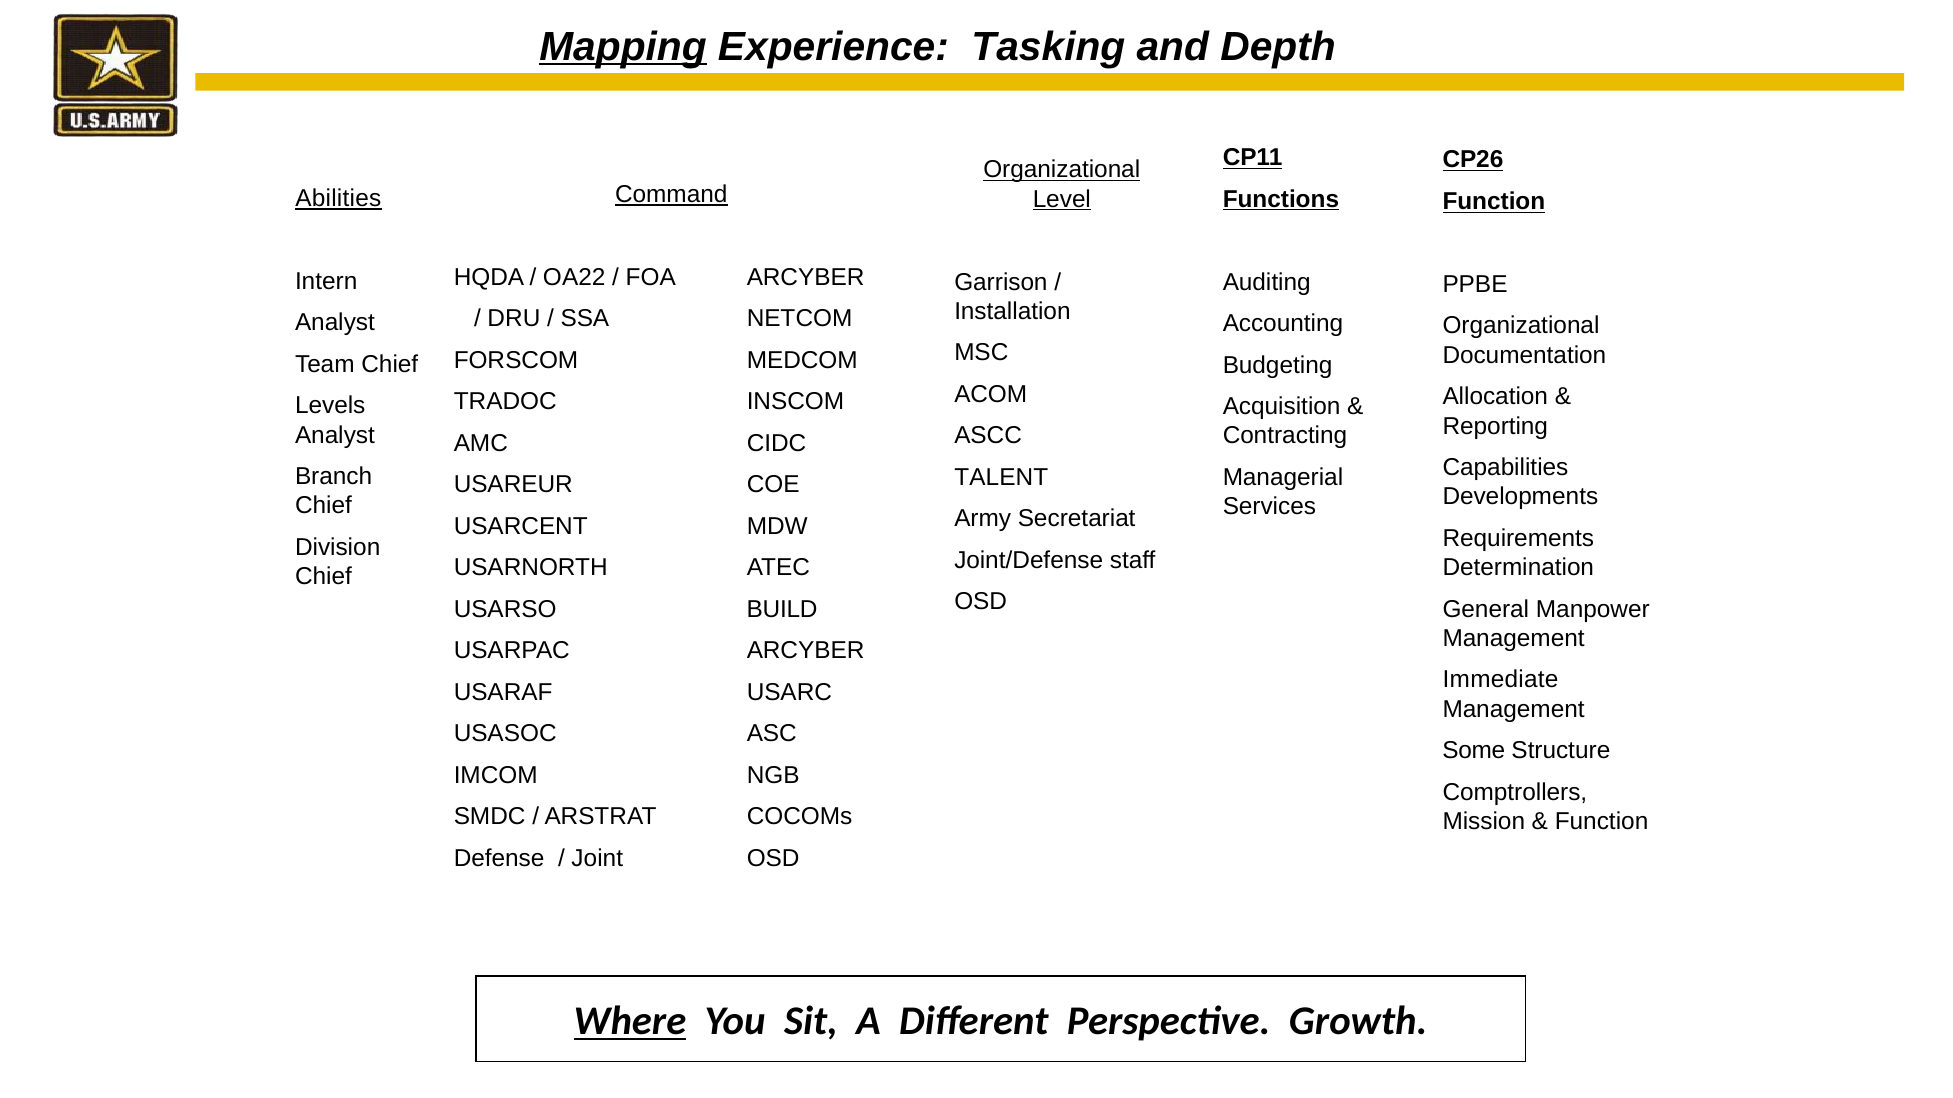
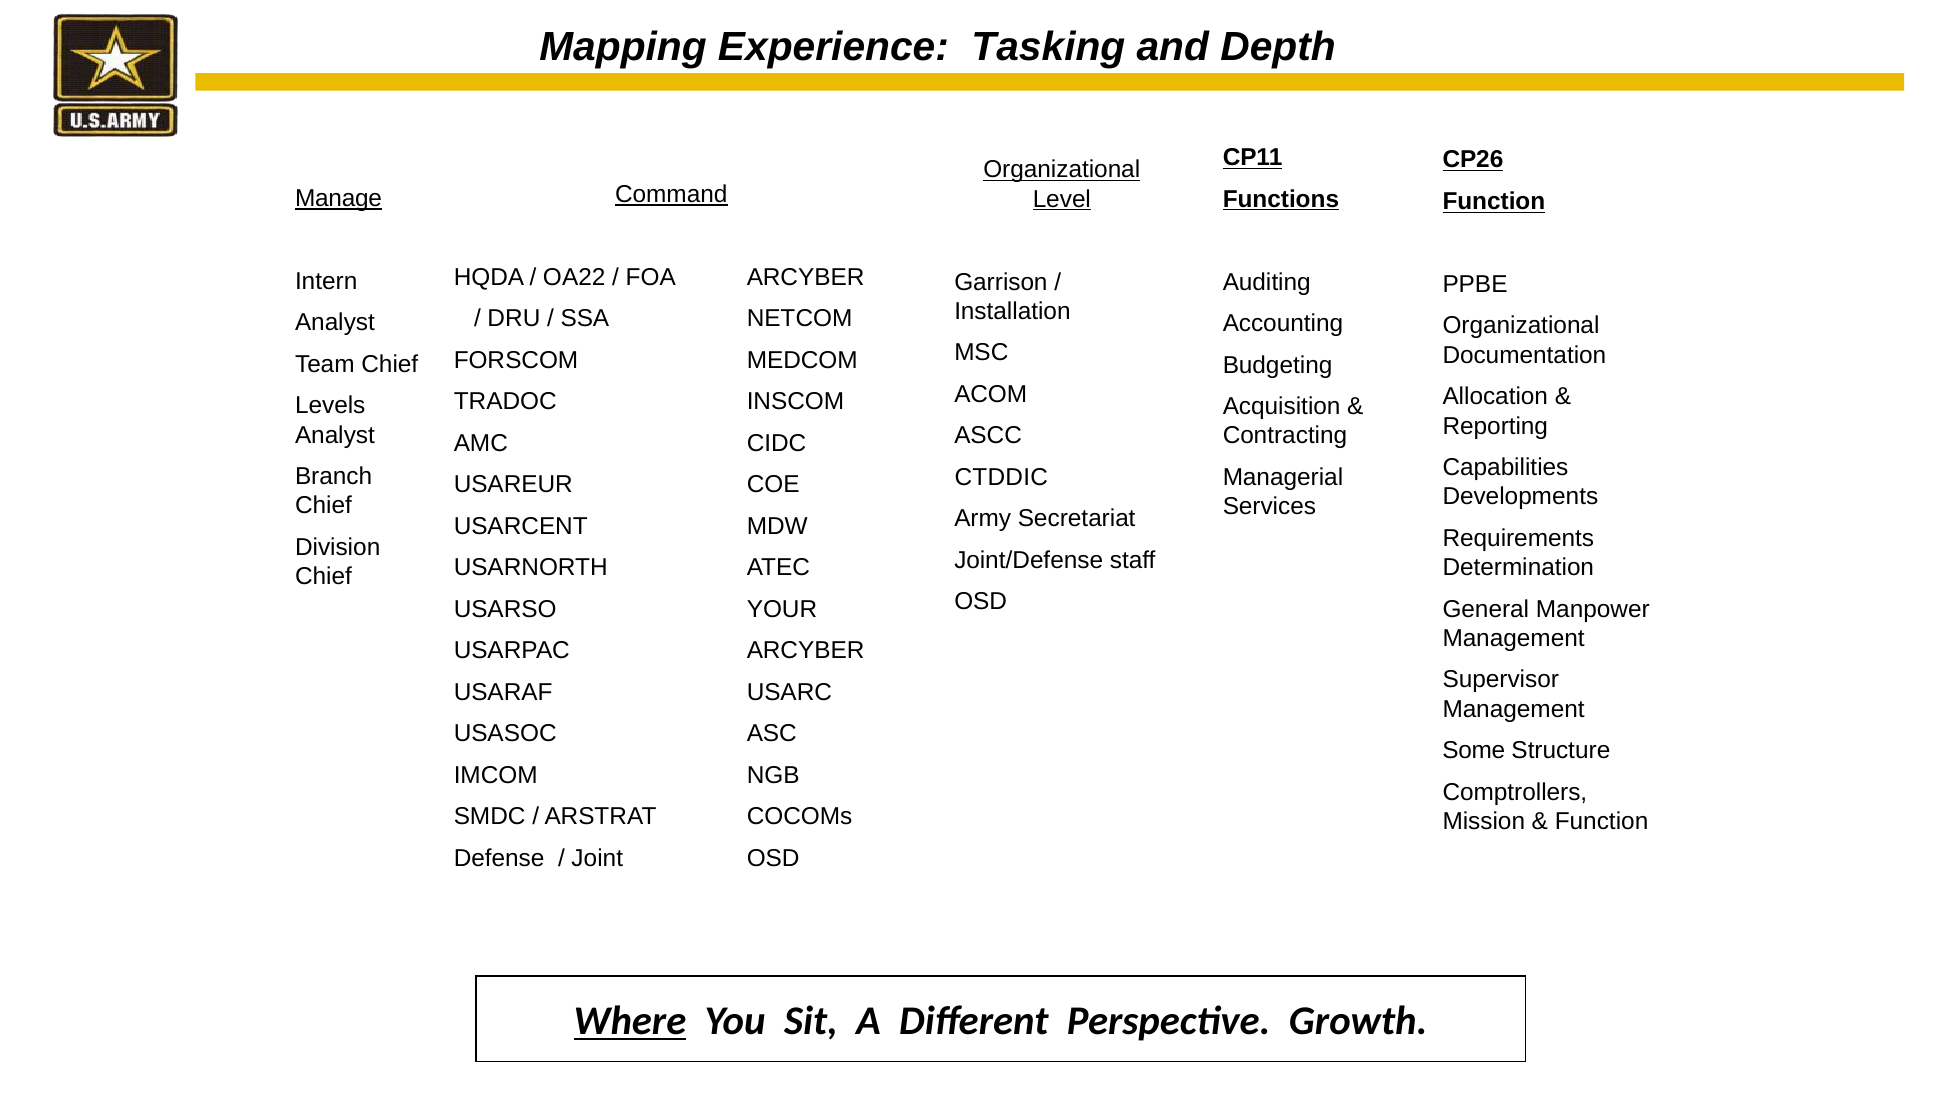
Mapping underline: present -> none
Abilities: Abilities -> Manage
TALENT: TALENT -> CTDDIC
BUILD: BUILD -> YOUR
Immediate: Immediate -> Supervisor
